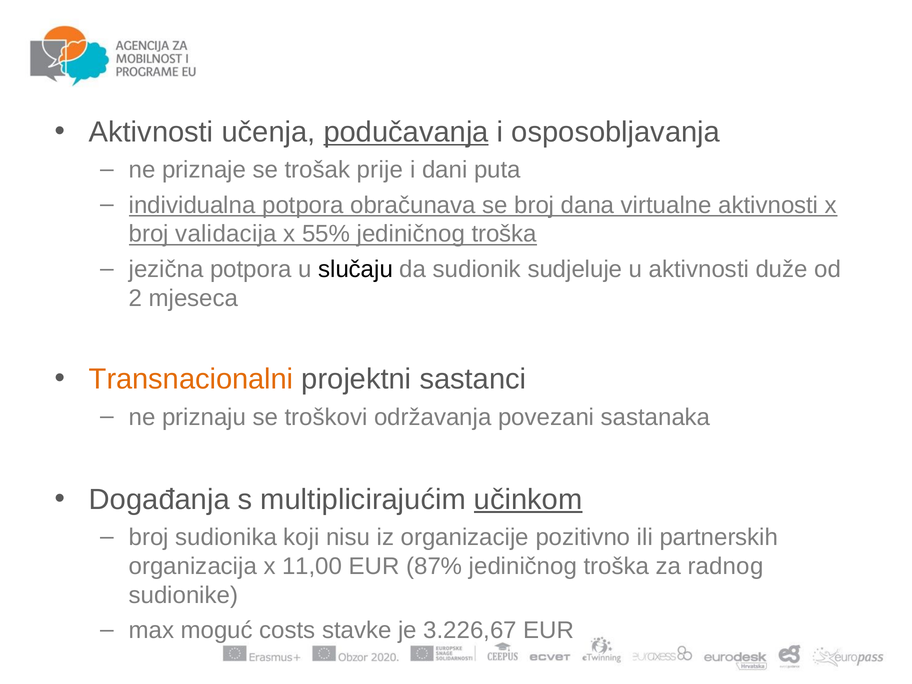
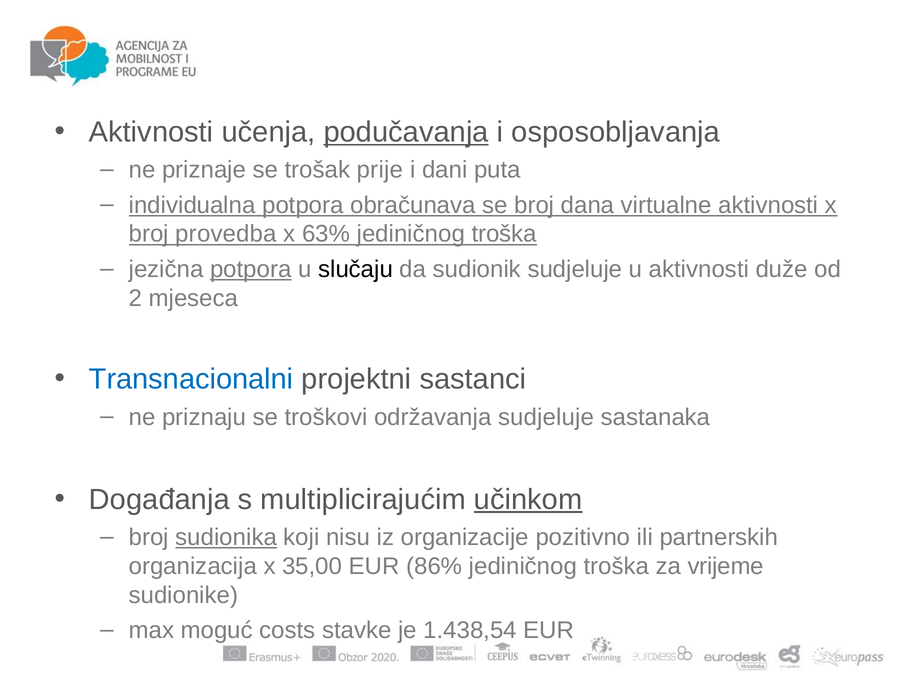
validacija: validacija -> provedba
55%: 55% -> 63%
potpora at (251, 269) underline: none -> present
Transnacionalni colour: orange -> blue
održavanja povezani: povezani -> sudjeluje
sudionika underline: none -> present
11,00: 11,00 -> 35,00
87%: 87% -> 86%
radnog: radnog -> vrijeme
3.226,67: 3.226,67 -> 1.438,54
